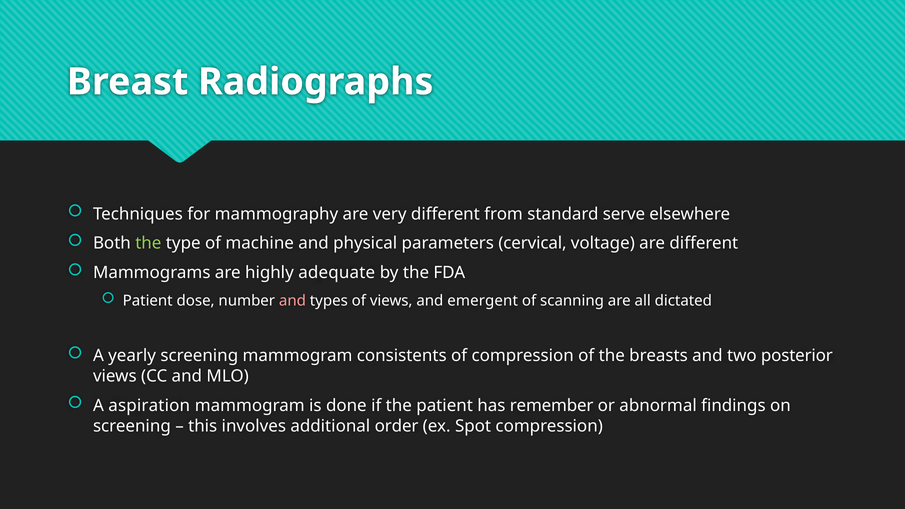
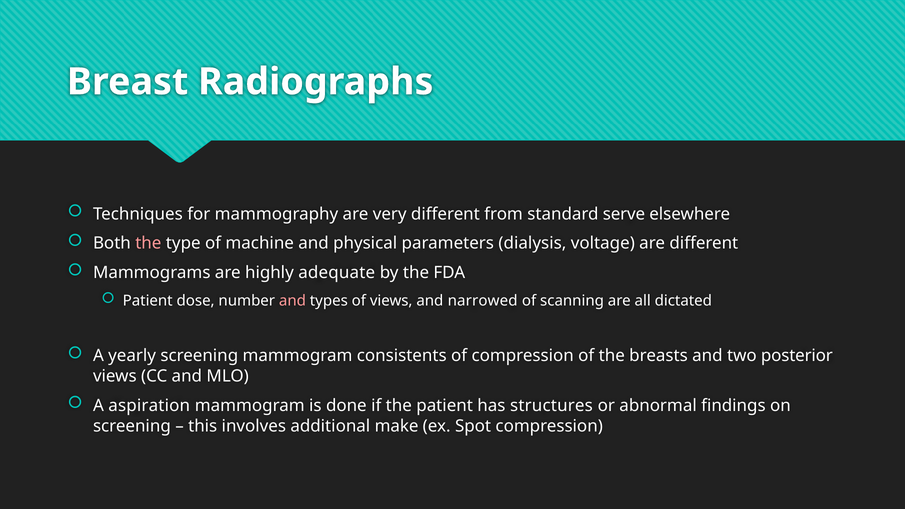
the at (148, 243) colour: light green -> pink
cervical: cervical -> dialysis
emergent: emergent -> narrowed
remember: remember -> structures
order: order -> make
